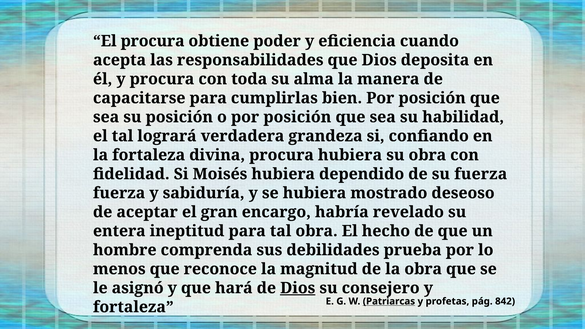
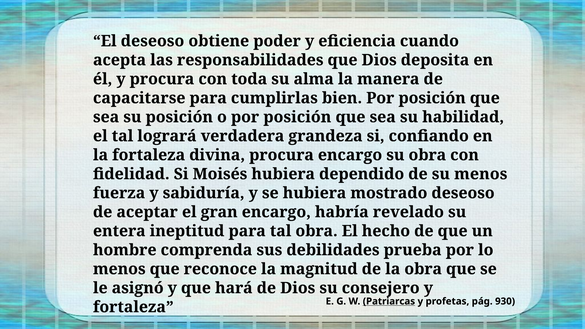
El procura: procura -> deseoso
procura hubiera: hubiera -> encargo
su fuerza: fuerza -> menos
Dios at (298, 288) underline: present -> none
842: 842 -> 930
